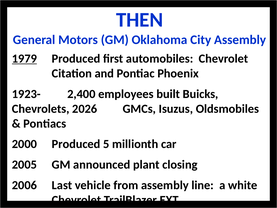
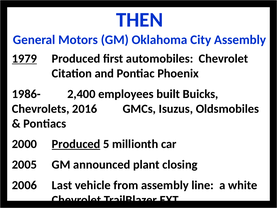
1923-: 1923- -> 1986-
2026: 2026 -> 2016
Produced at (76, 144) underline: none -> present
